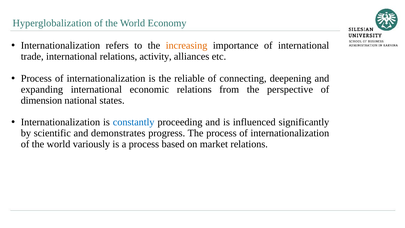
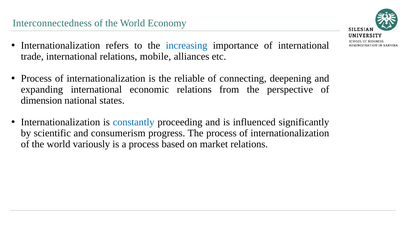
Hyperglobalization: Hyperglobalization -> Interconnectedness
increasing colour: orange -> blue
activity: activity -> mobile
demonstrates: demonstrates -> consumerism
